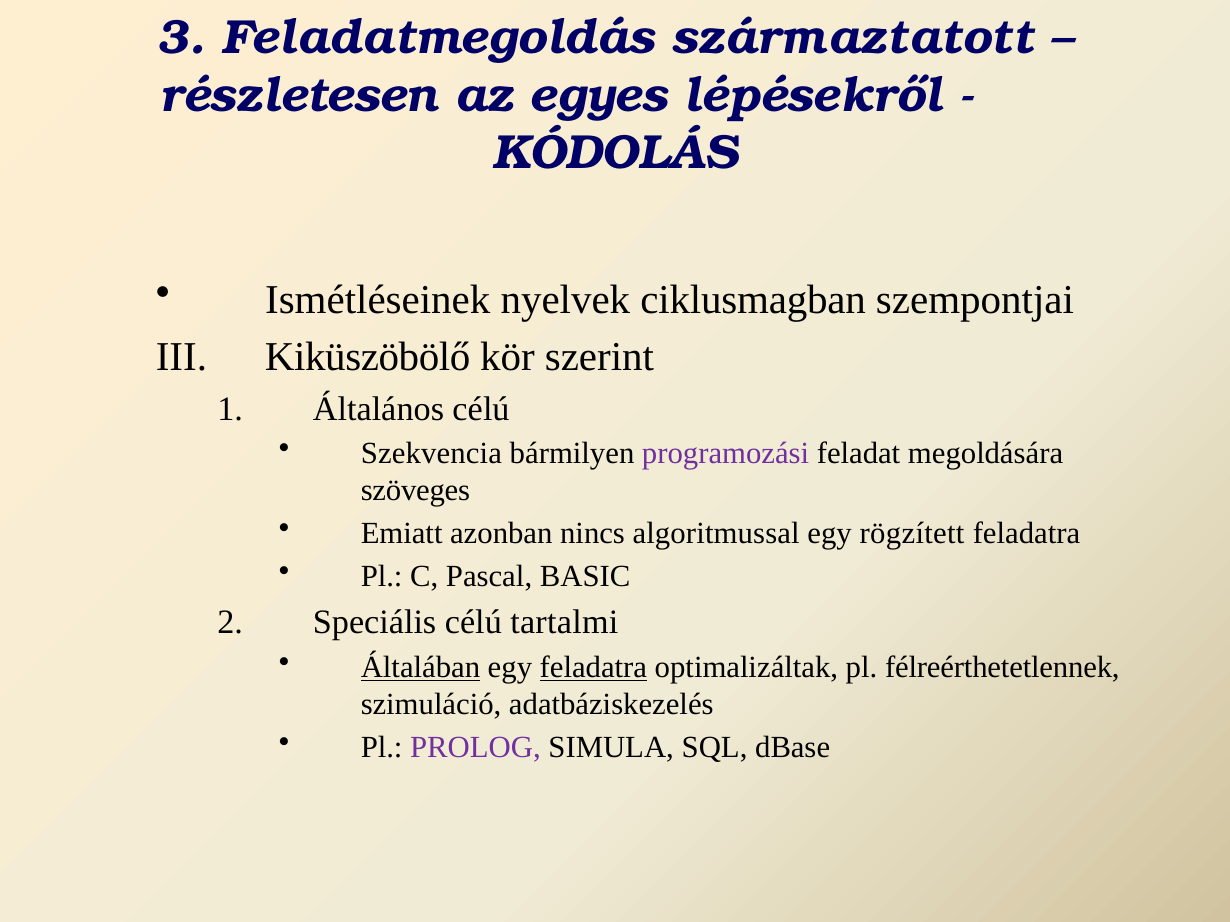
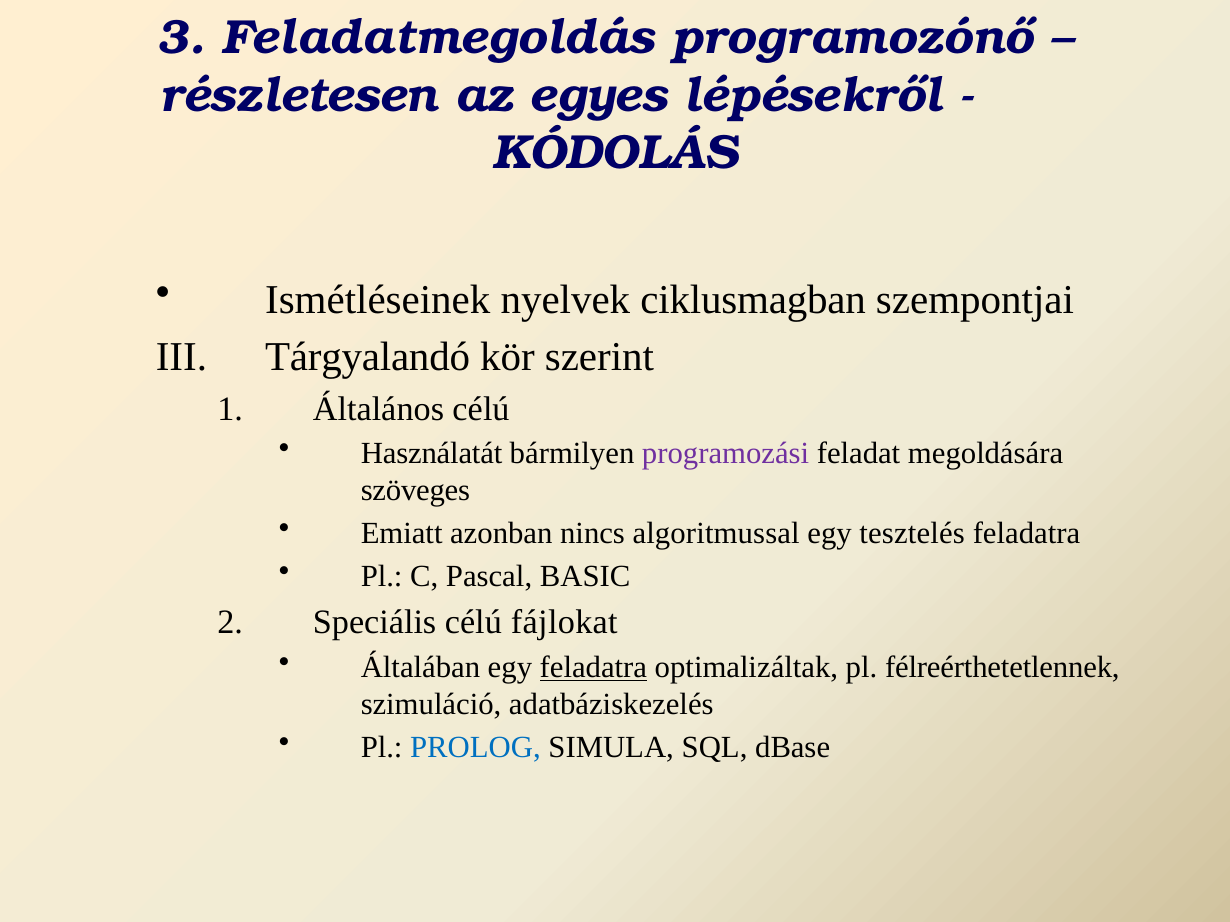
származtatott: származtatott -> programozónő
Kiküszöbölő: Kiküszöbölő -> Tárgyalandó
Szekvencia: Szekvencia -> Használatát
rögzített: rögzített -> tesztelés
tartalmi: tartalmi -> fájlokat
Általában underline: present -> none
PROLOG colour: purple -> blue
